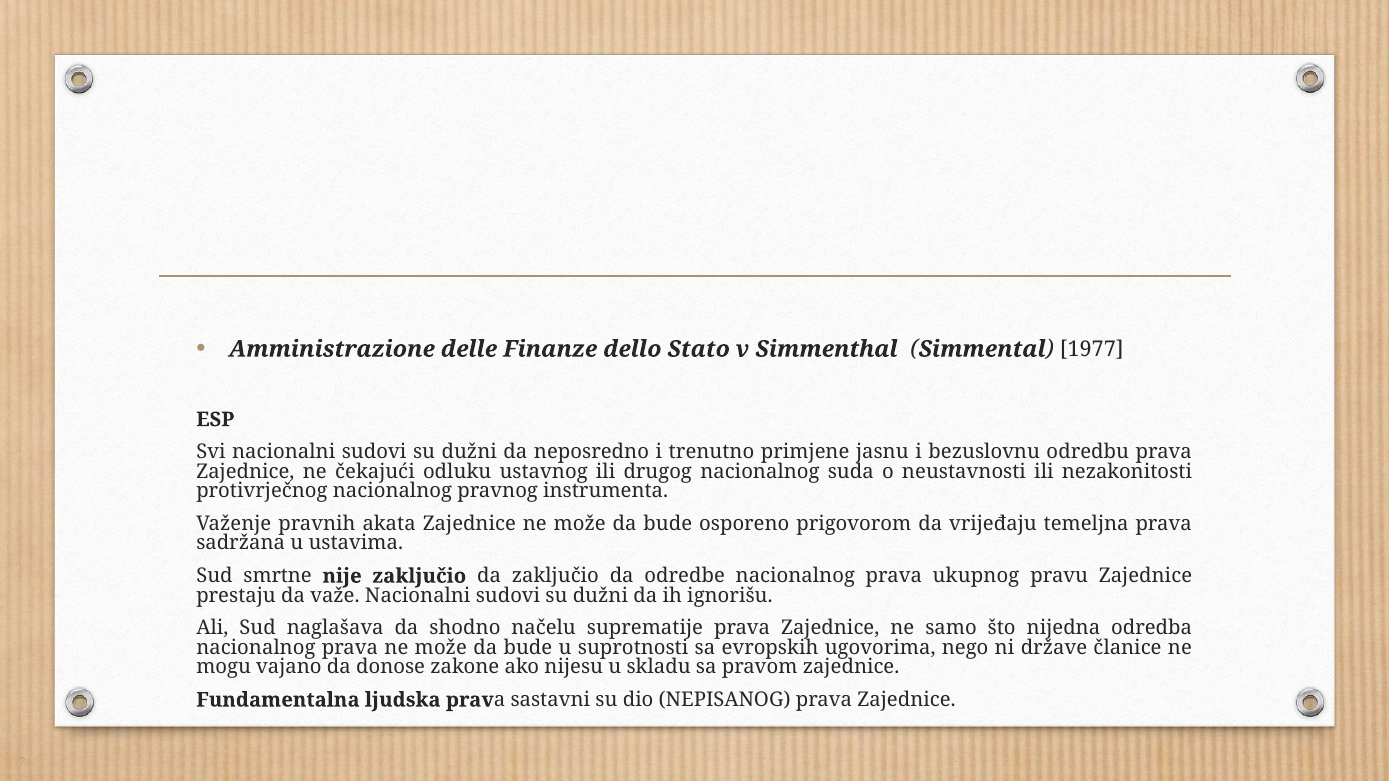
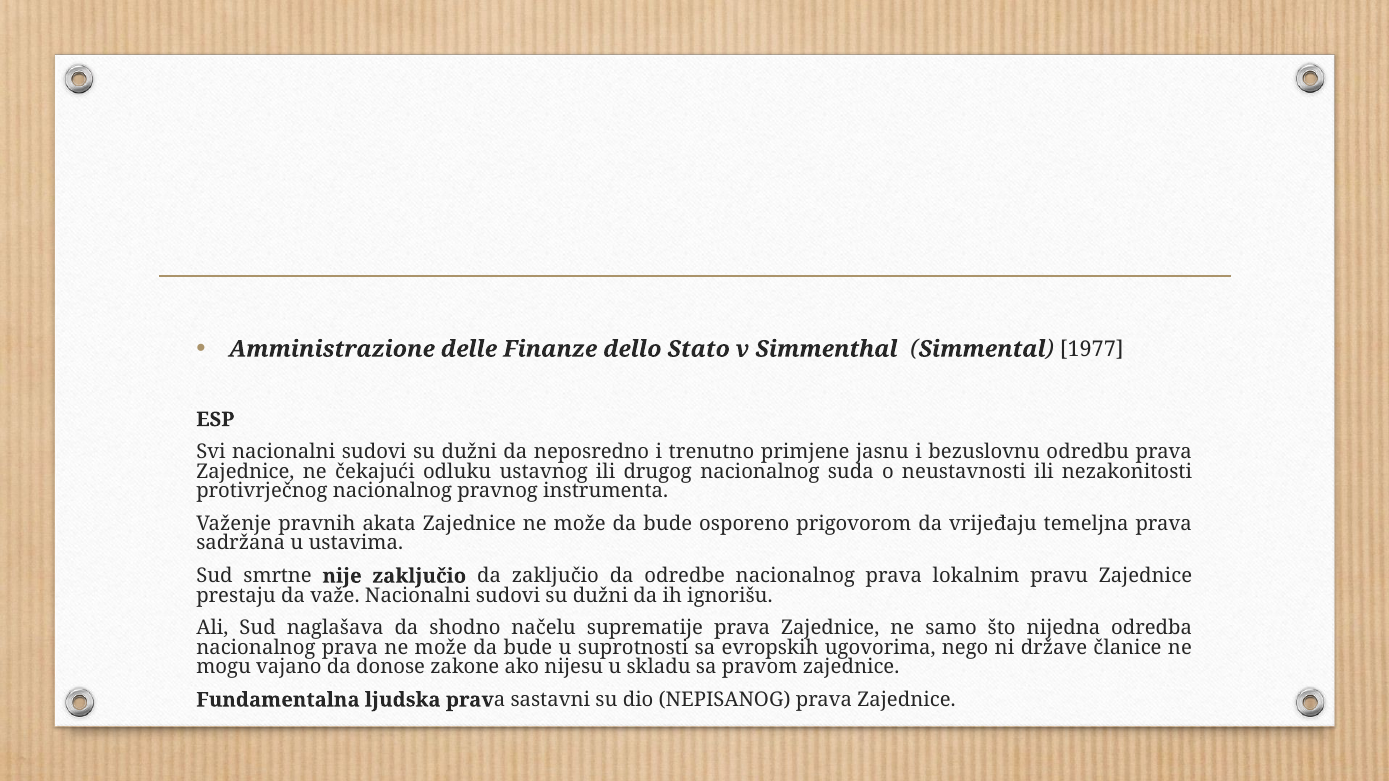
ukupnog: ukupnog -> lokalnim
